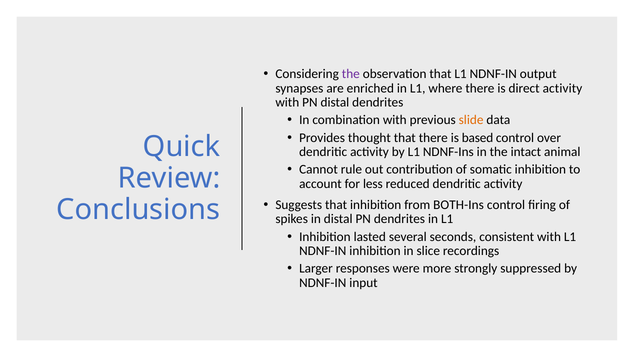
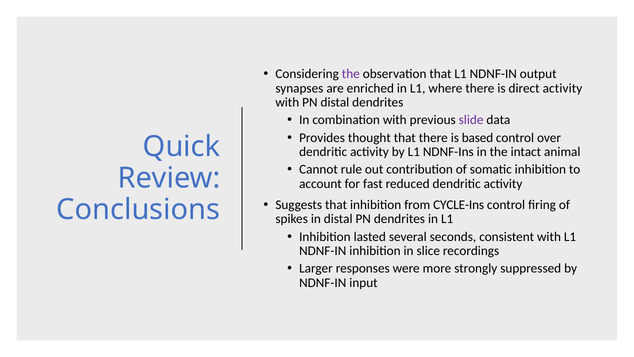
slide colour: orange -> purple
less: less -> fast
BOTH-Ins: BOTH-Ins -> CYCLE-Ins
